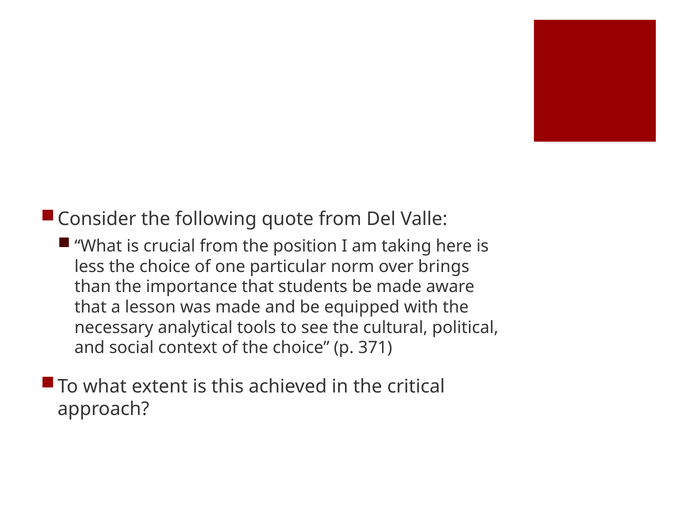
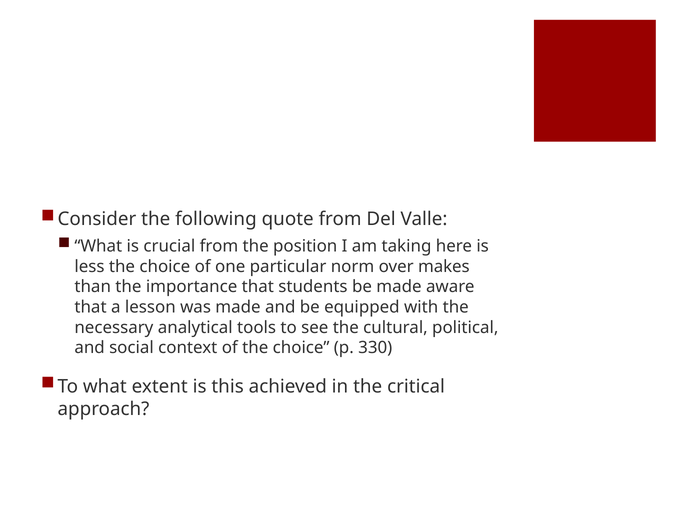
brings: brings -> makes
371: 371 -> 330
